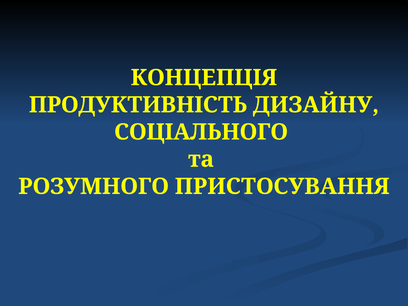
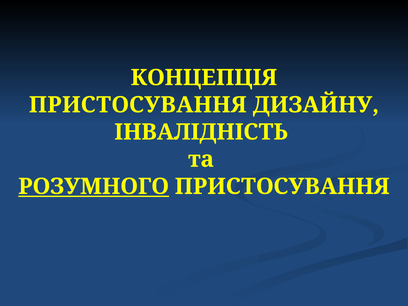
ПРОДУКТИВНІСТЬ at (138, 105): ПРОДУКТИВНІСТЬ -> ПРИСТОСУВАННЯ
СОЦІАЛЬНОГО: СОЦІАЛЬНОГО -> ІНВАЛІДНІСТЬ
РОЗУМНОГО underline: none -> present
